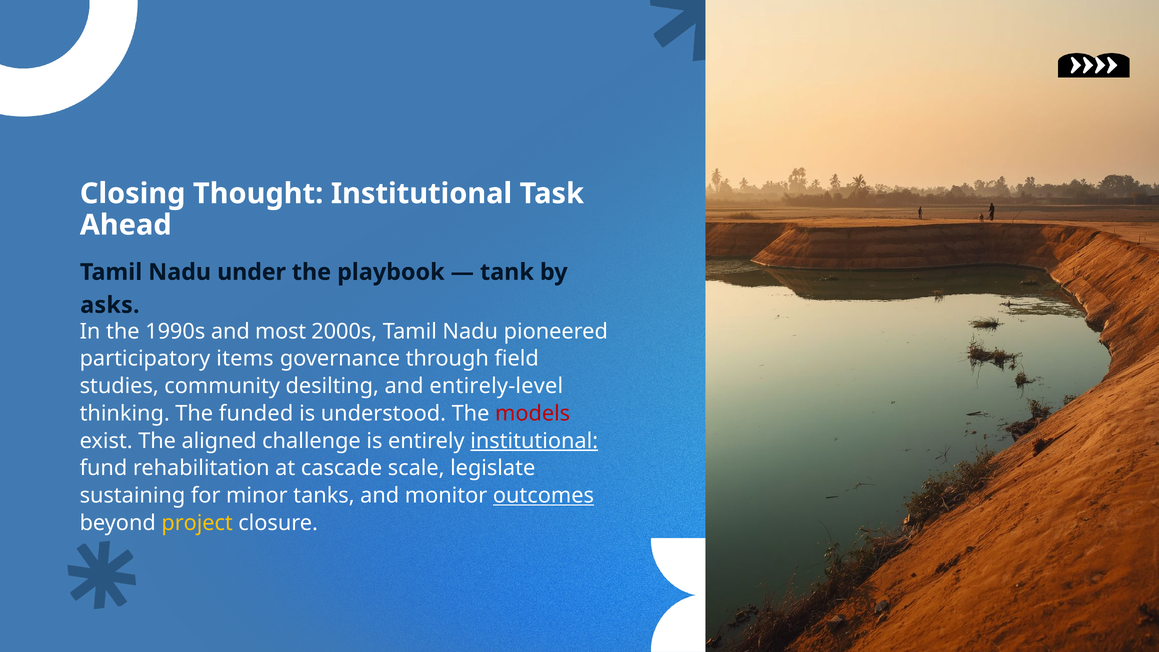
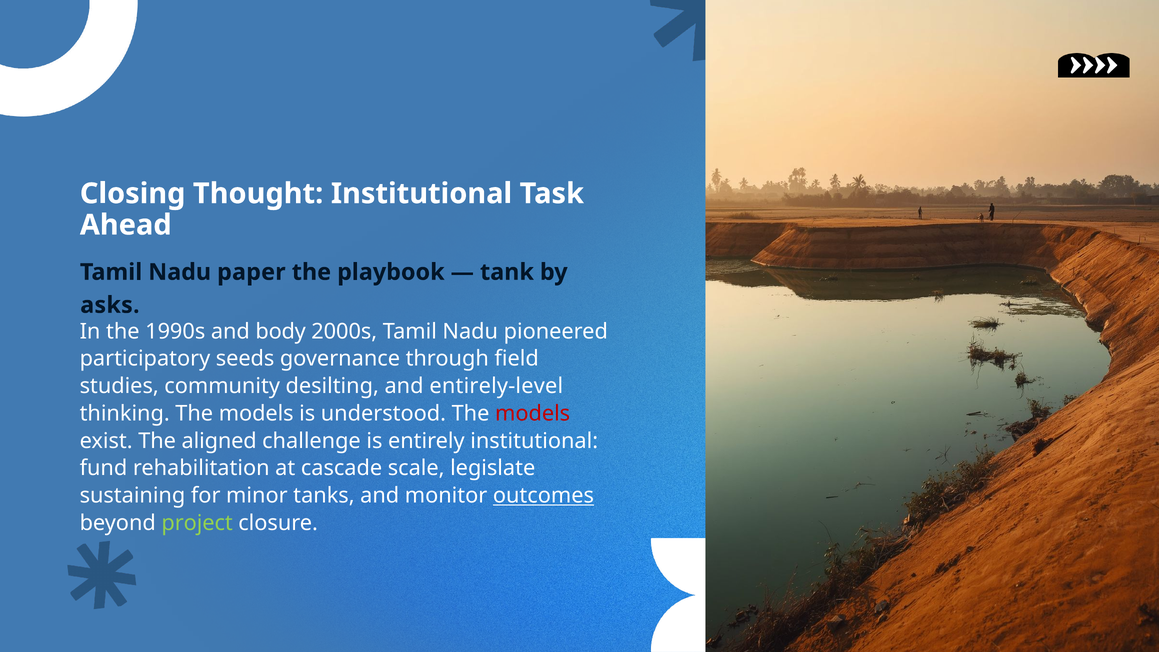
under: under -> paper
most: most -> body
items: items -> seeds
thinking The funded: funded -> models
institutional at (534, 441) underline: present -> none
project colour: yellow -> light green
